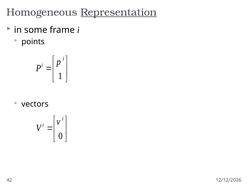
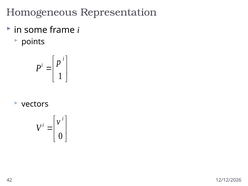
Representation underline: present -> none
